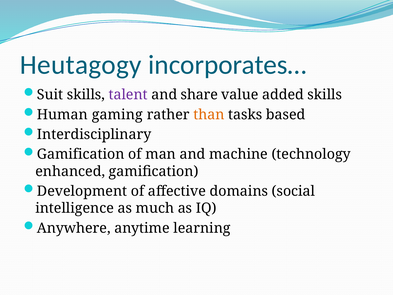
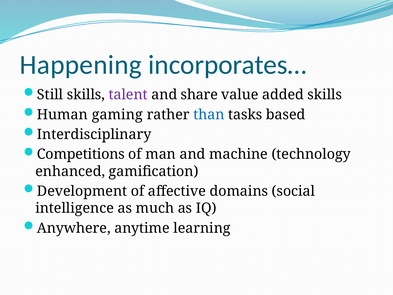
Heutagogy: Heutagogy -> Happening
Suit: Suit -> Still
than colour: orange -> blue
Gamification at (81, 154): Gamification -> Competitions
